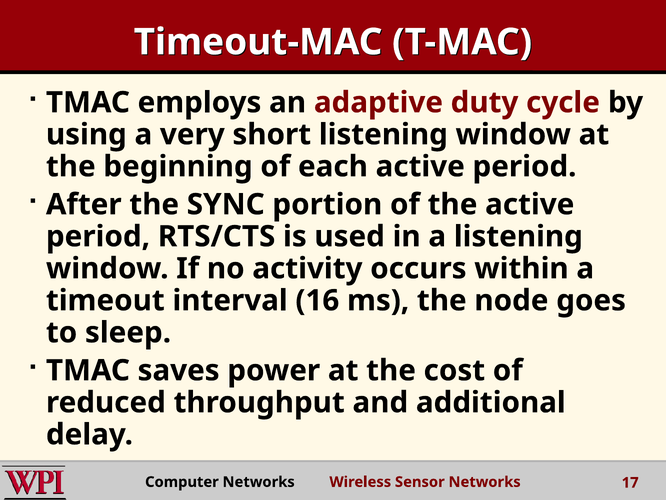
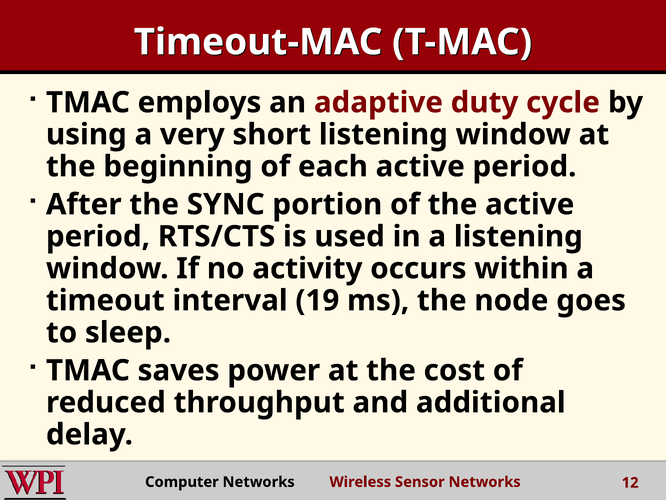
16: 16 -> 19
17: 17 -> 12
